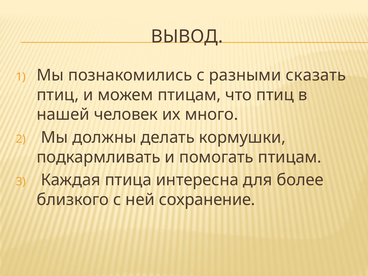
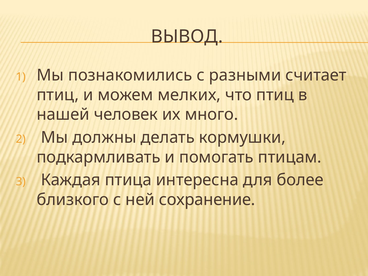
сказать: сказать -> считает
можем птицам: птицам -> мелких
